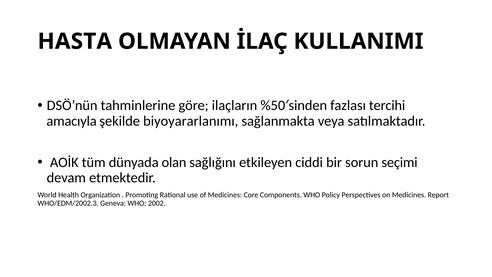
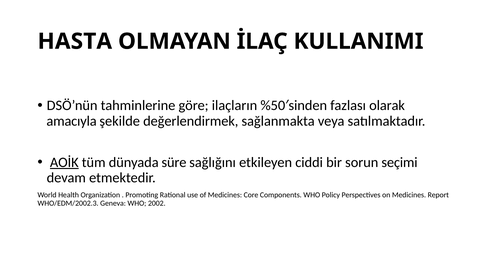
tercihi: tercihi -> olarak
biyoyararlanımı: biyoyararlanımı -> değerlendirmek
AOİK underline: none -> present
olan: olan -> süre
